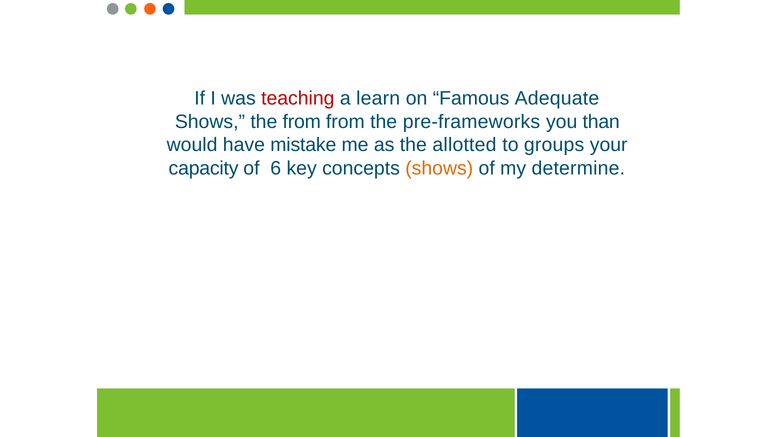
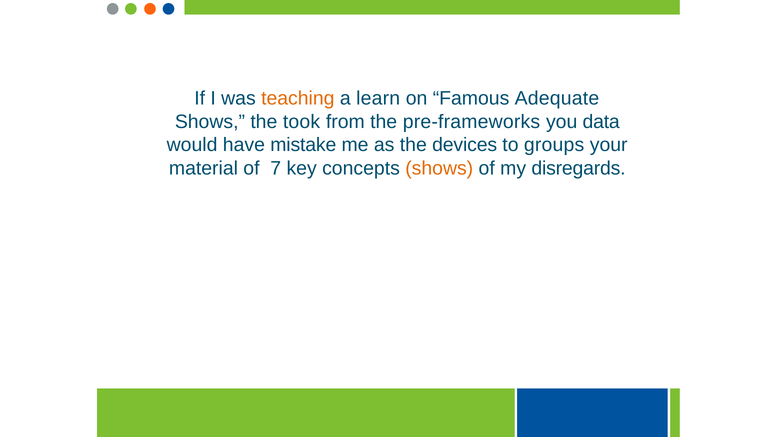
teaching colour: red -> orange
the from: from -> took
than: than -> data
allotted: allotted -> devices
capacity: capacity -> material
6: 6 -> 7
determine: determine -> disregards
